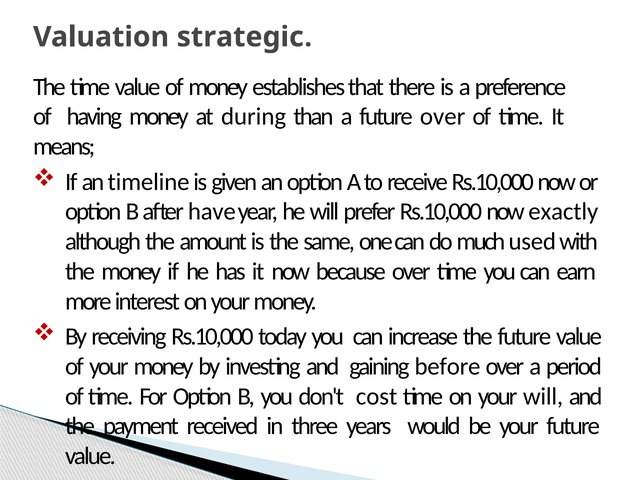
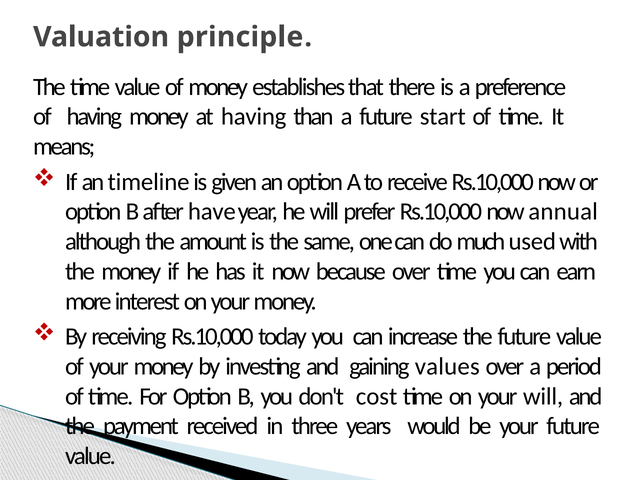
strategic: strategic -> principle
at during: during -> having
future over: over -> start
exactly: exactly -> annual
before: before -> values
